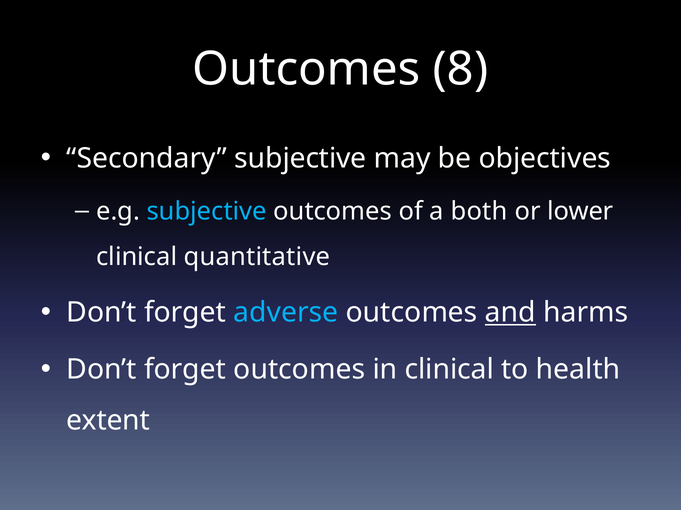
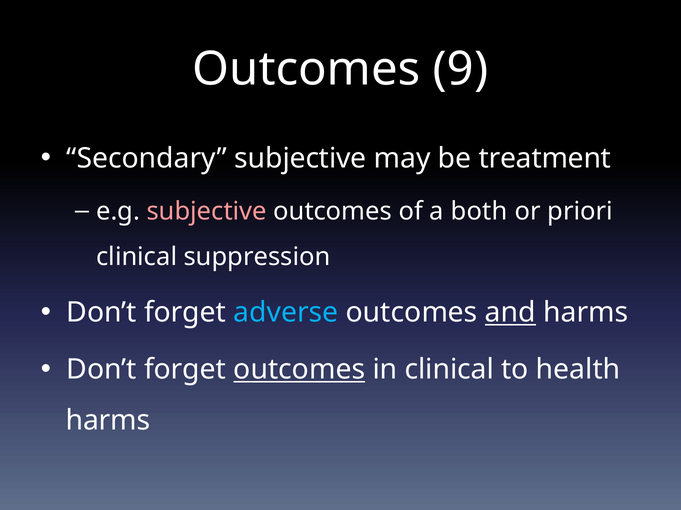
8: 8 -> 9
objectives: objectives -> treatment
subjective at (207, 211) colour: light blue -> pink
lower: lower -> priori
quantitative: quantitative -> suppression
outcomes at (299, 370) underline: none -> present
extent at (108, 421): extent -> harms
